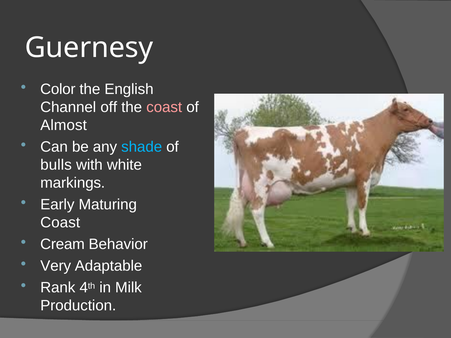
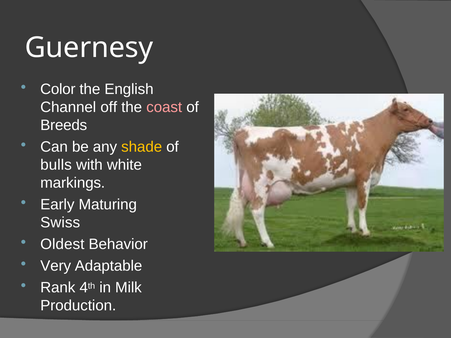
Almost: Almost -> Breeds
shade colour: light blue -> yellow
Coast at (60, 223): Coast -> Swiss
Cream: Cream -> Oldest
